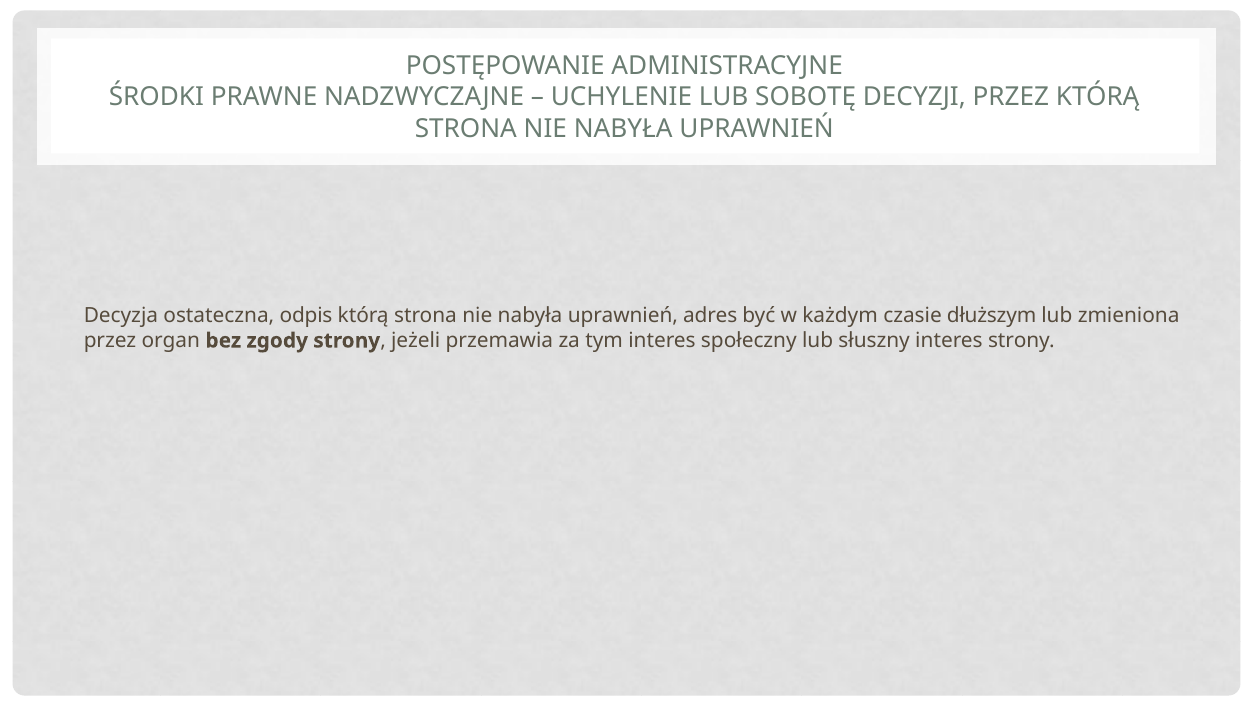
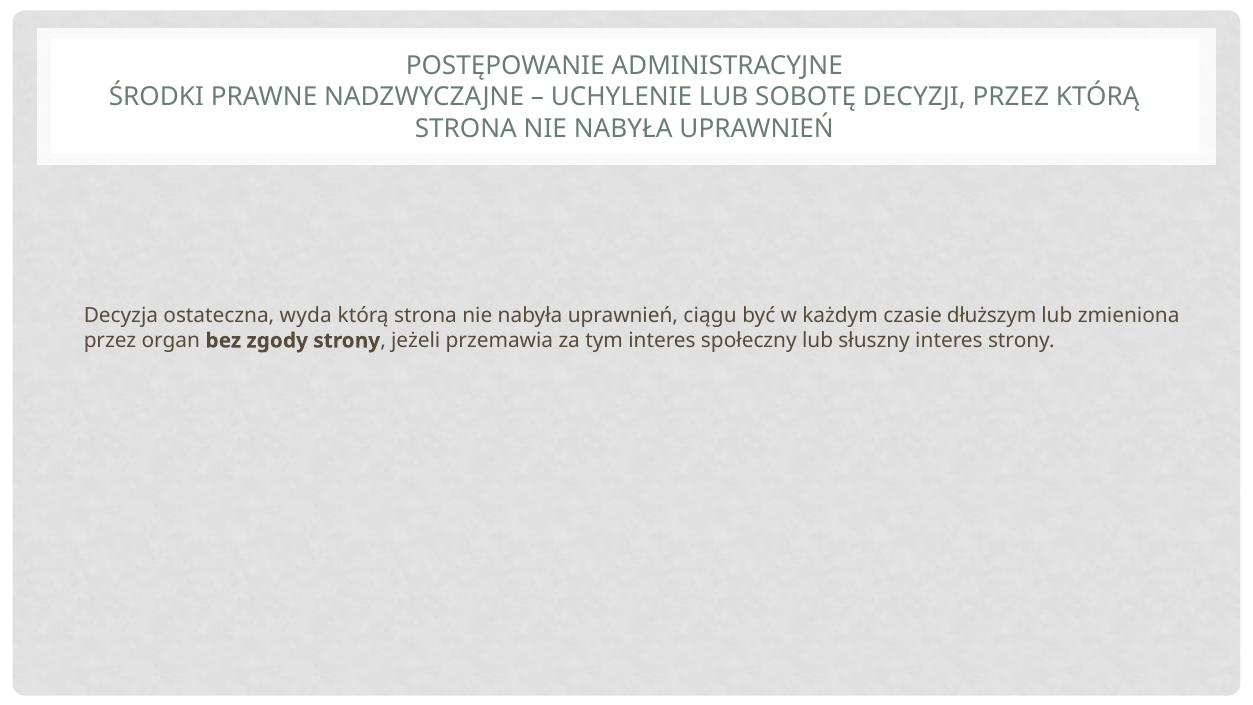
odpis: odpis -> wyda
adres: adres -> ciągu
